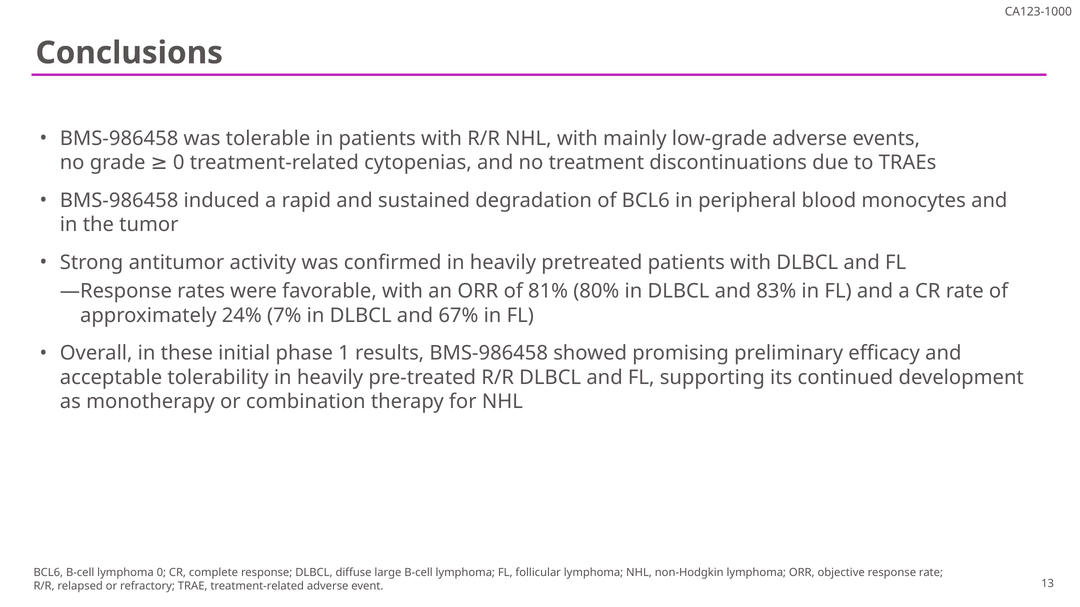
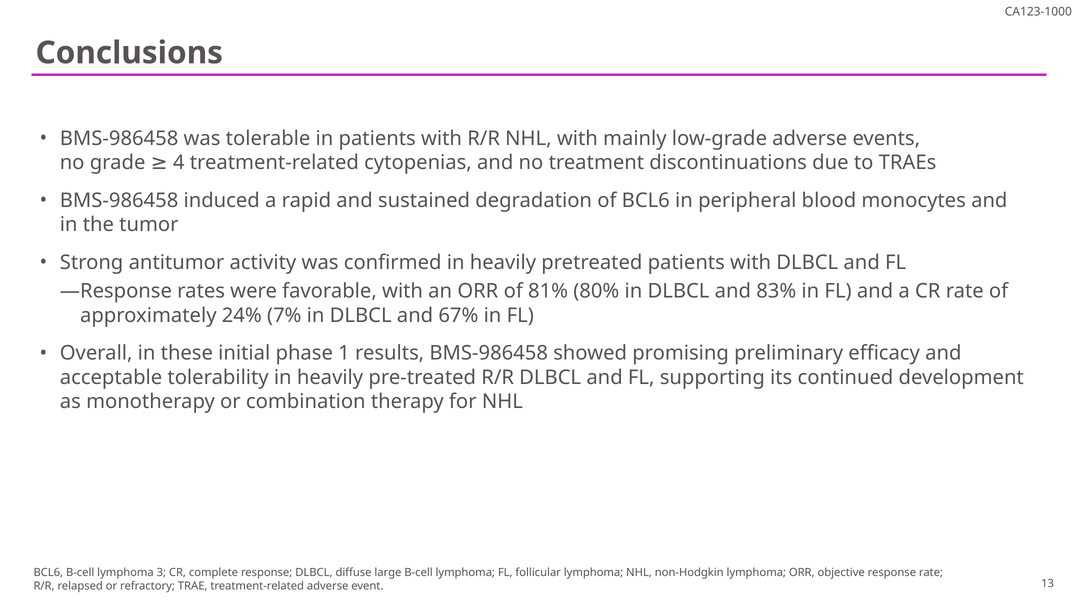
grade 0: 0 -> 4
lymphoma 0: 0 -> 3
